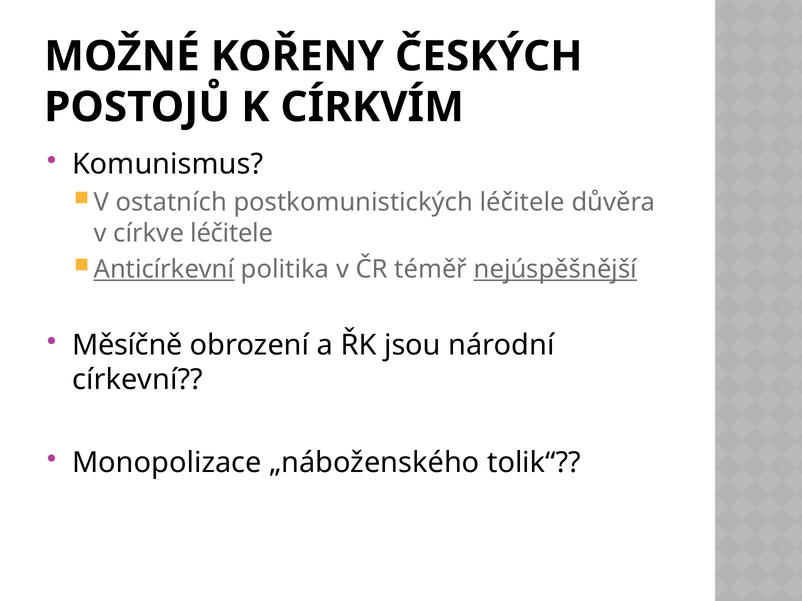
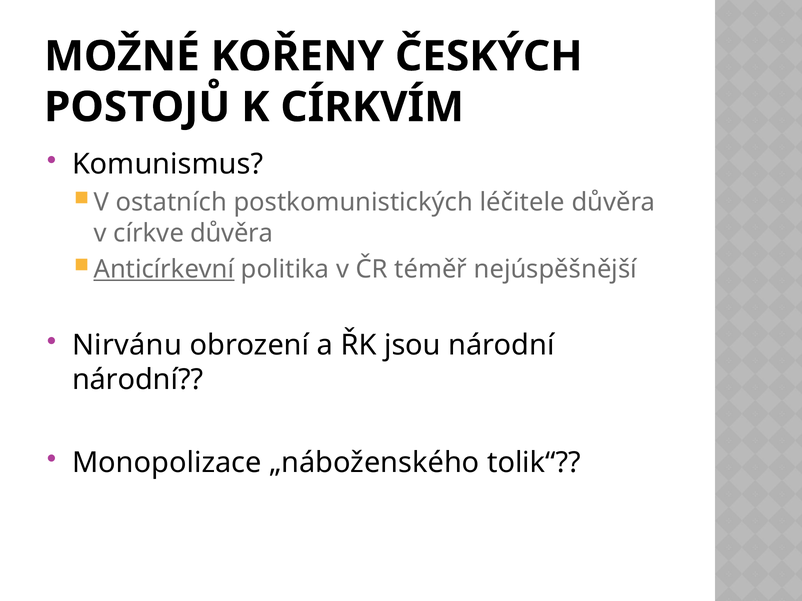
církve léčitele: léčitele -> důvěra
nejúspěšnější underline: present -> none
Měsíčně: Měsíčně -> Nirvánu
církevní at (137, 380): církevní -> národní
